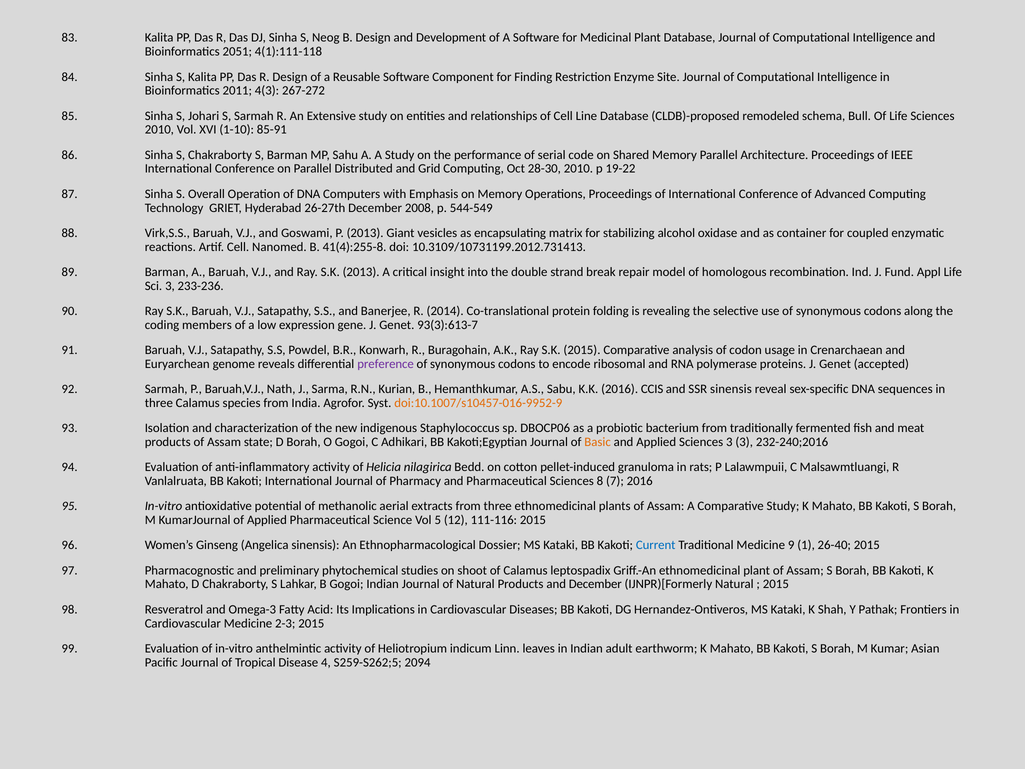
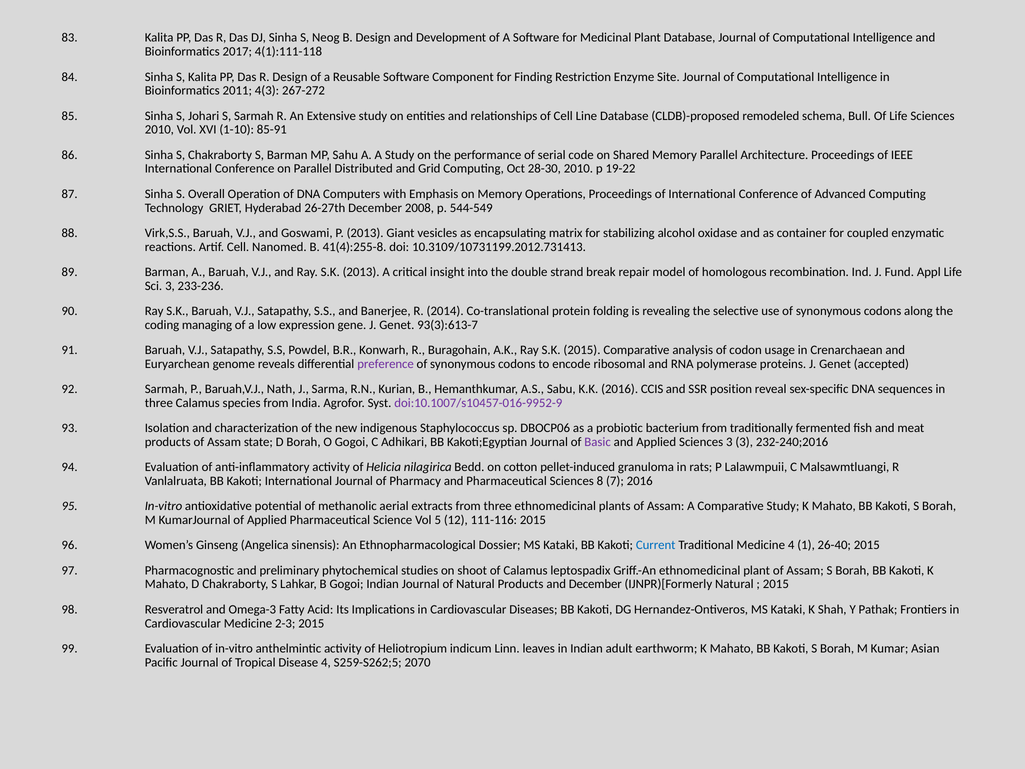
2051: 2051 -> 2017
members: members -> managing
SSR sinensis: sinensis -> position
doi:10.1007/s10457-016-9952-9 colour: orange -> purple
Basic colour: orange -> purple
Medicine 9: 9 -> 4
2094: 2094 -> 2070
